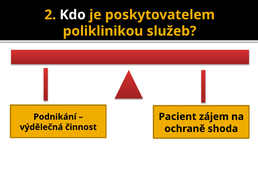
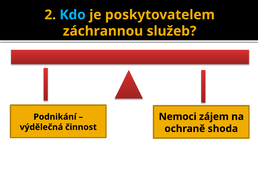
Kdo colour: white -> light blue
poliklinikou: poliklinikou -> záchrannou
Pacient: Pacient -> Nemoci
